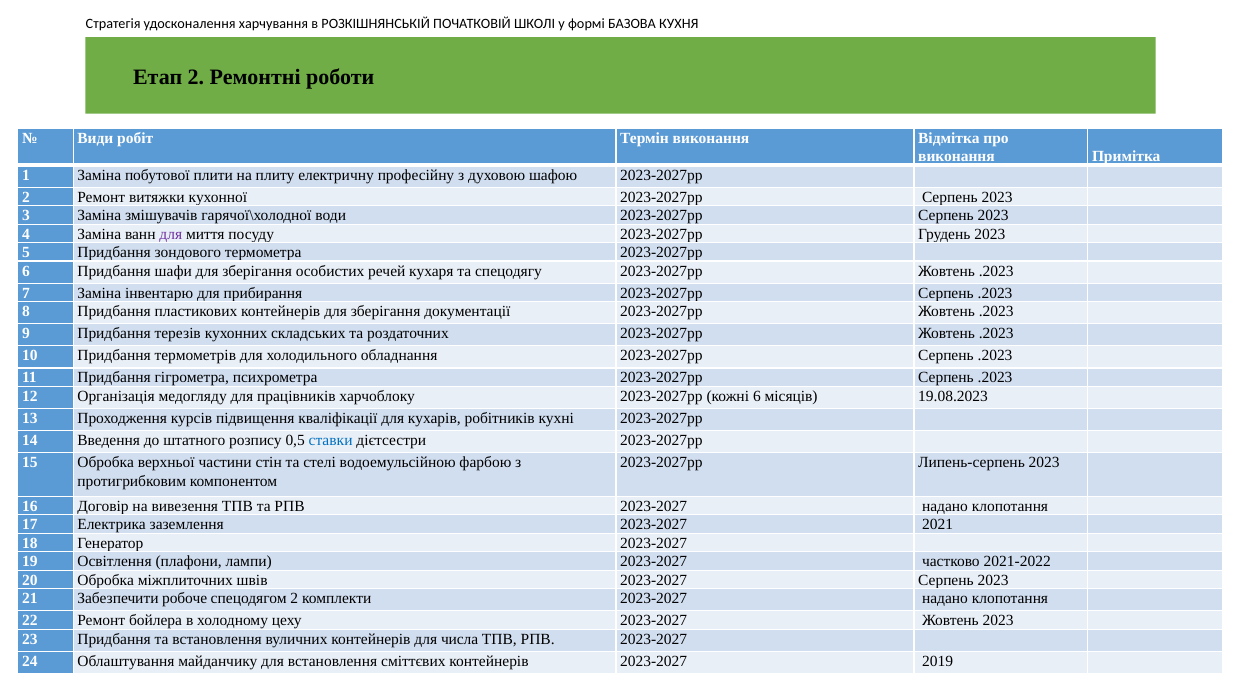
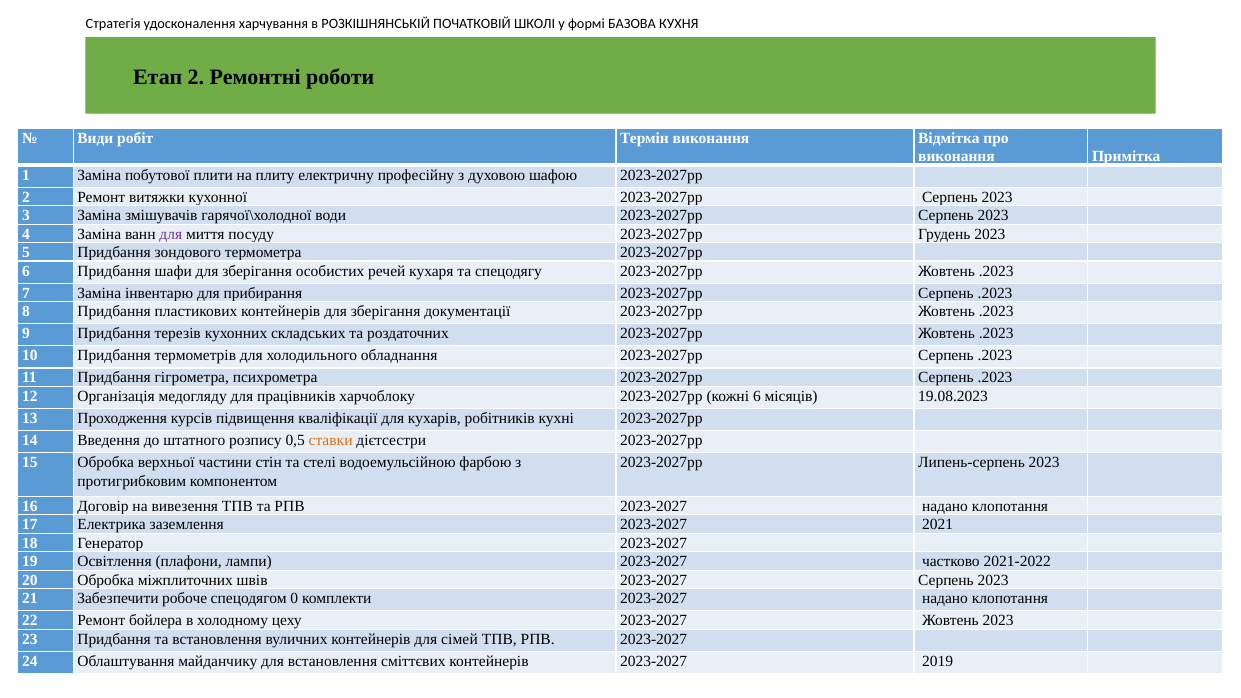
ставки colour: blue -> orange
спецодягом 2: 2 -> 0
числа: числа -> сімей
